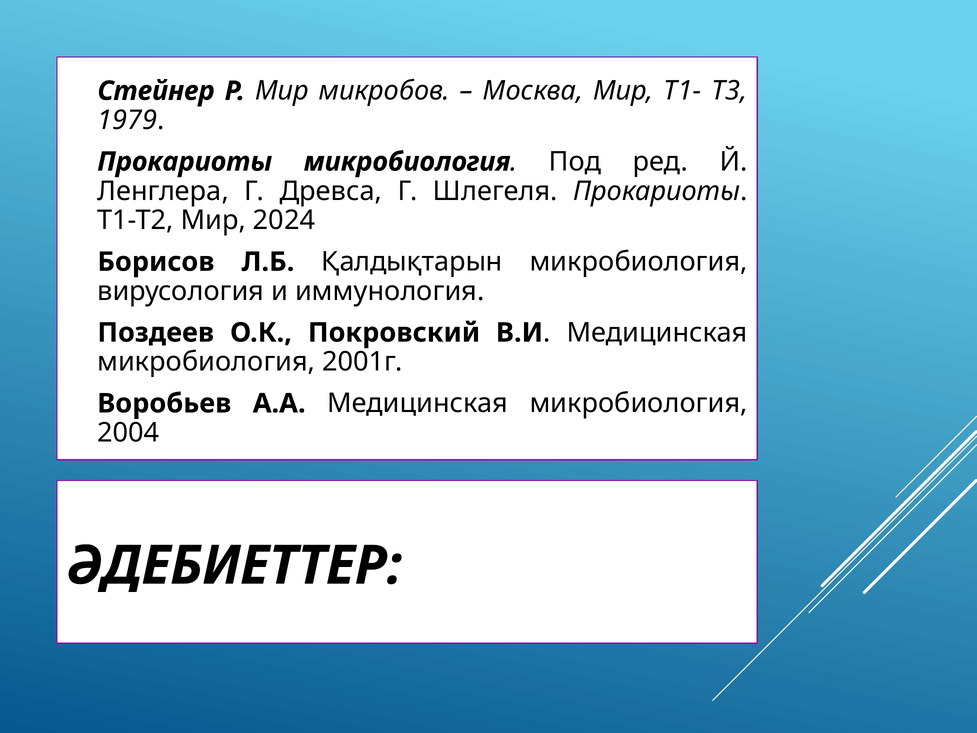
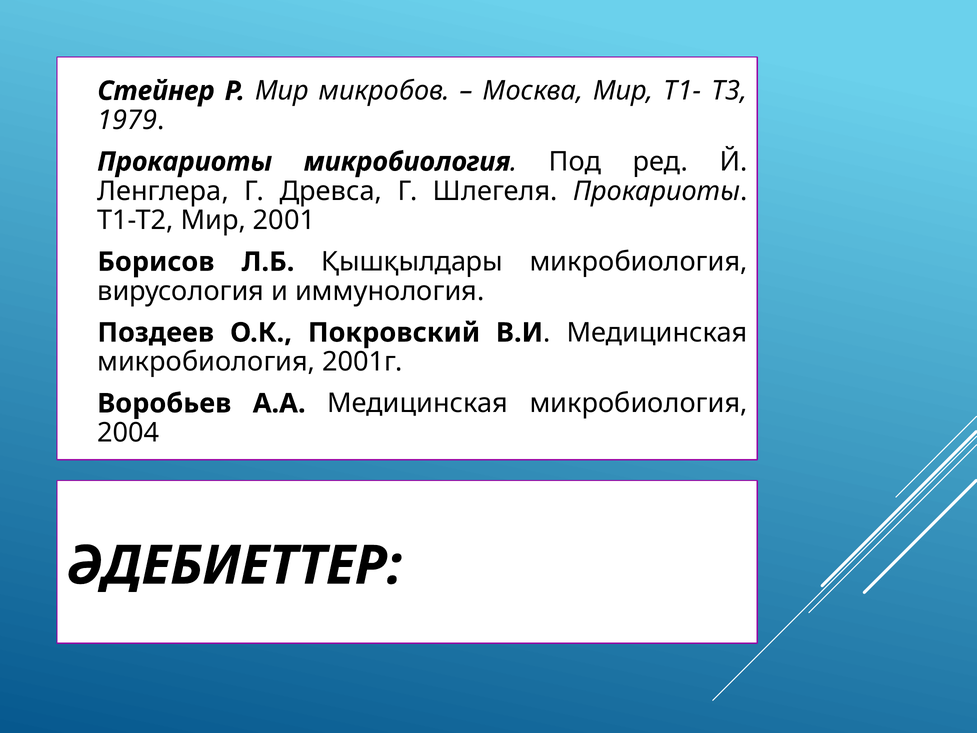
2024: 2024 -> 2001
Қалдықтарын: Қалдықтарын -> Қышқылдары
